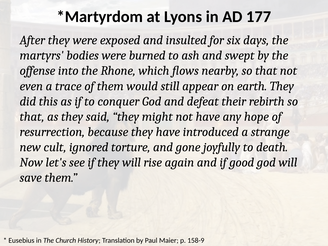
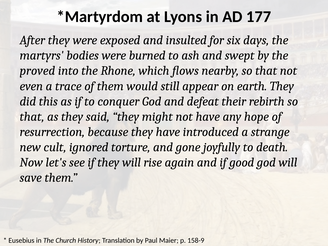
offense: offense -> proved
